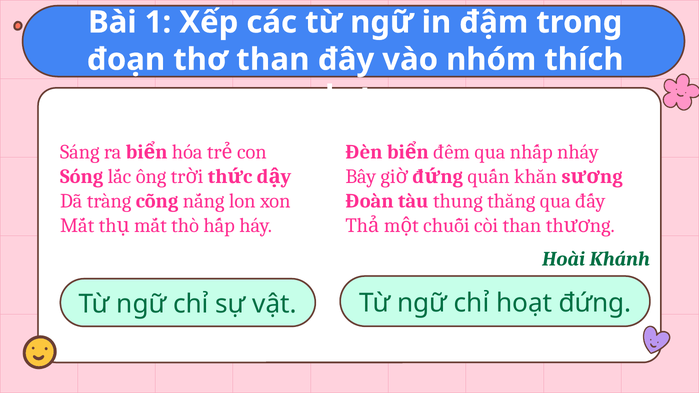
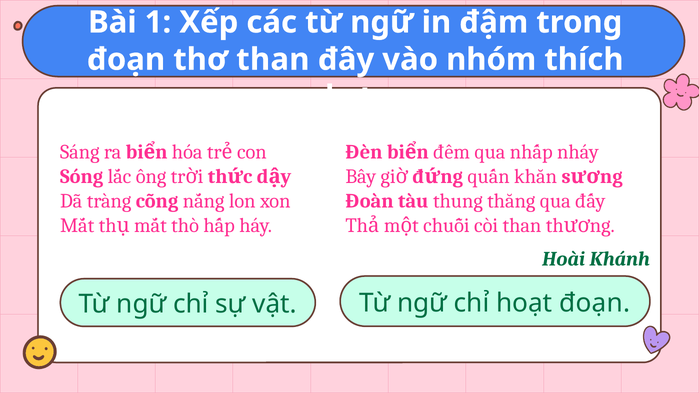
hoạt đứng: đứng -> đoạn
